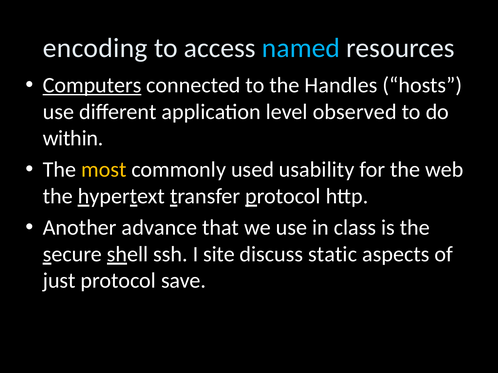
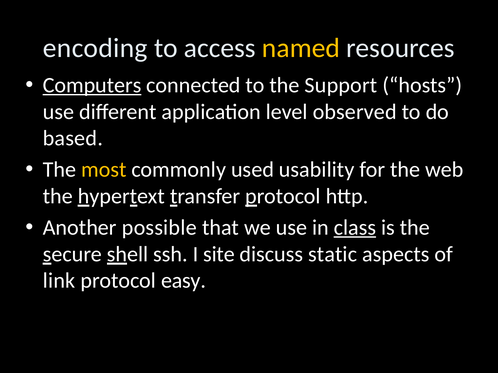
named colour: light blue -> yellow
Handles: Handles -> Support
within: within -> based
advance: advance -> possible
class underline: none -> present
just: just -> link
save: save -> easy
